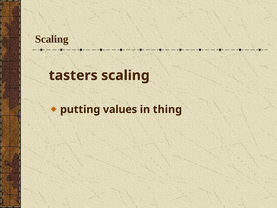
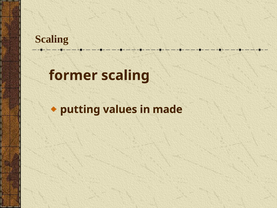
tasters: tasters -> former
thing: thing -> made
